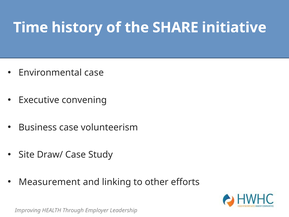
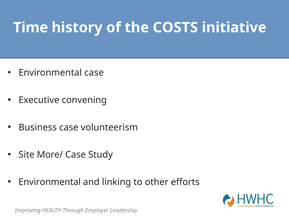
SHARE: SHARE -> COSTS
Draw/: Draw/ -> More/
Measurement at (50, 182): Measurement -> Environmental
